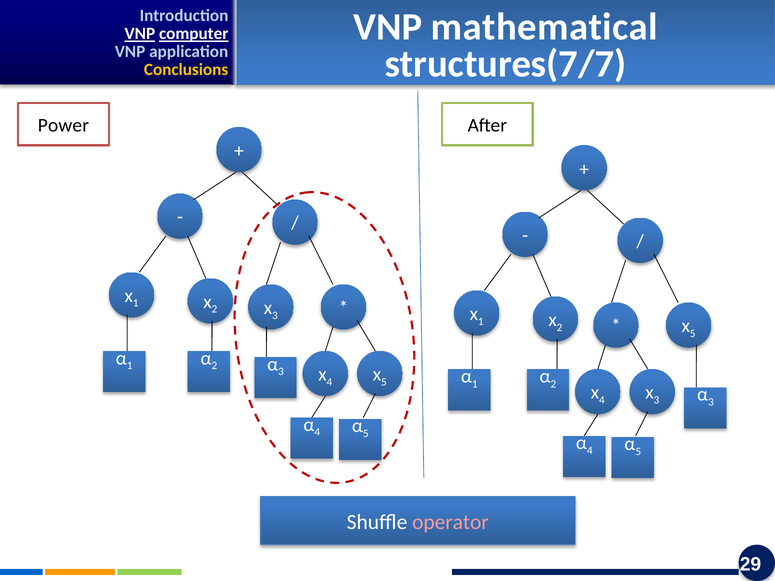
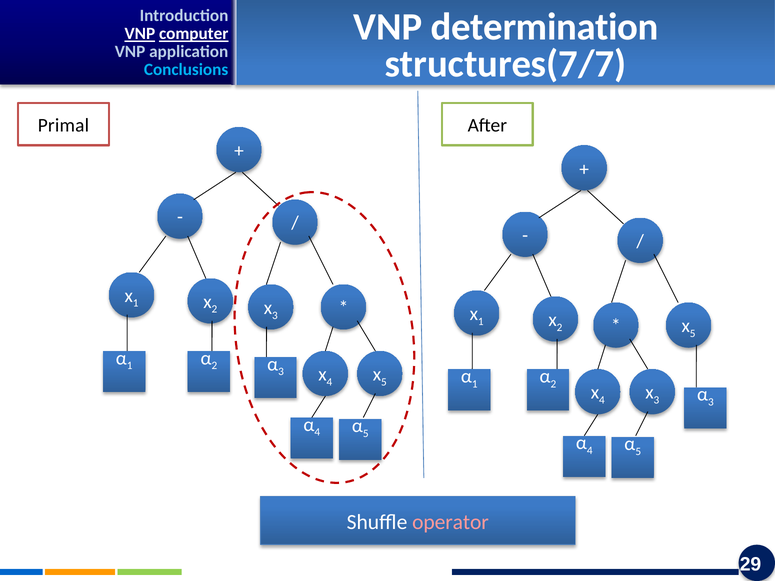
mathematical: mathematical -> determination
Conclusions colour: yellow -> light blue
Power: Power -> Primal
